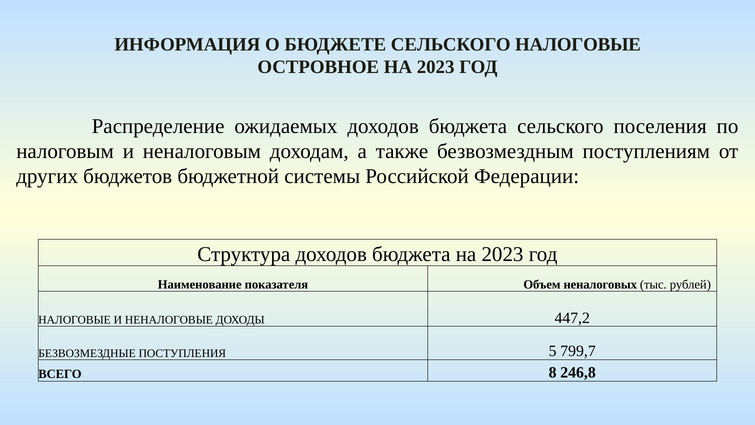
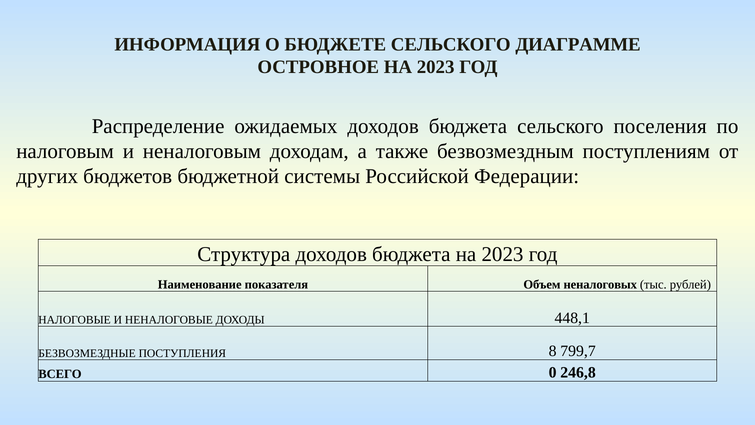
СЕЛЬСКОГО НАЛОГОВЫЕ: НАЛОГОВЫЕ -> ДИАГРАММЕ
447,2: 447,2 -> 448,1
5: 5 -> 8
8: 8 -> 0
